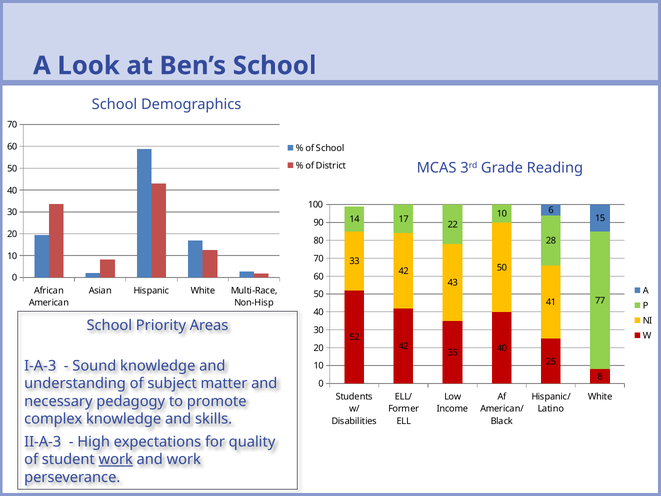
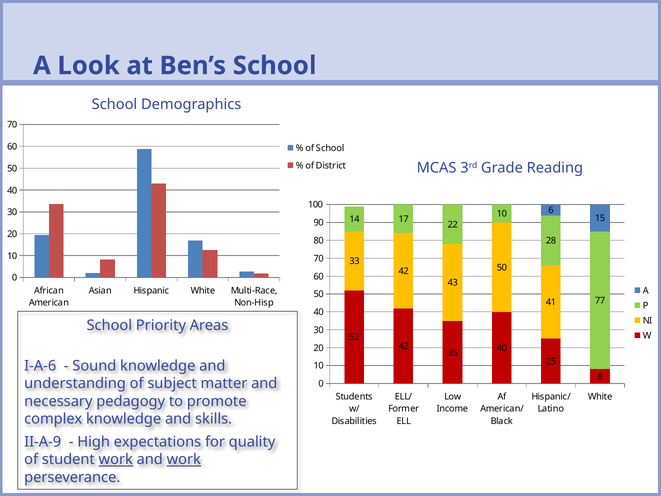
I-A-3: I-A-3 -> I-A-6
II-A-3: II-A-3 -> II-A-9
work at (184, 459) underline: none -> present
